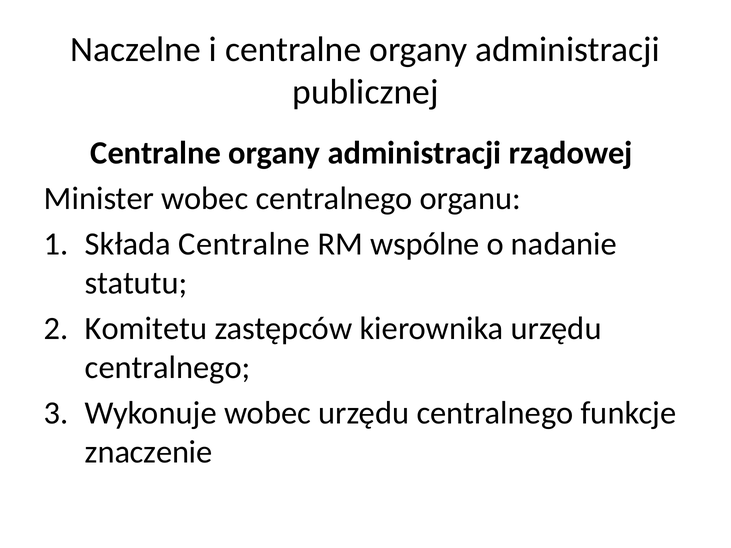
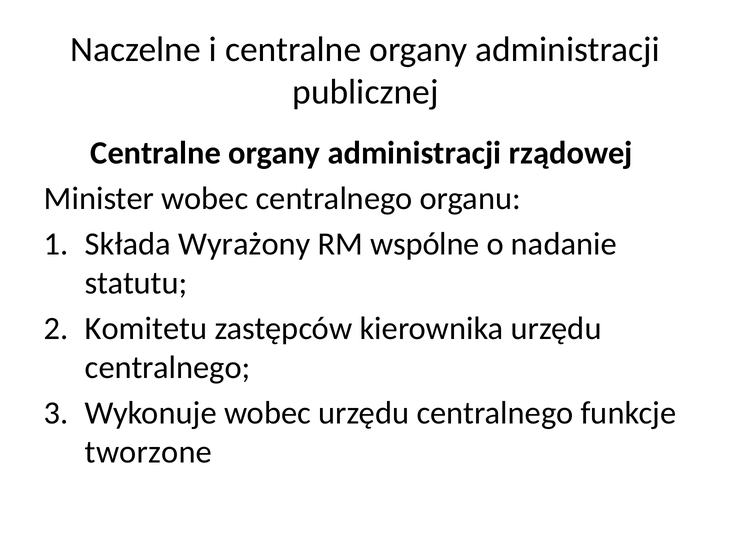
Składa Centralne: Centralne -> Wyrażony
znaczenie: znaczenie -> tworzone
